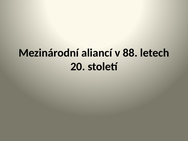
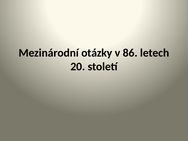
aliancí: aliancí -> otázky
88: 88 -> 86
